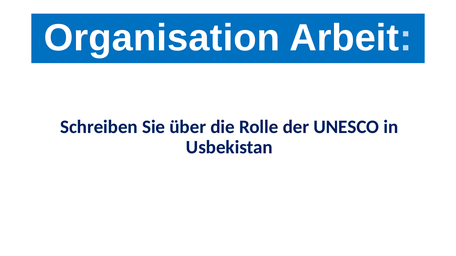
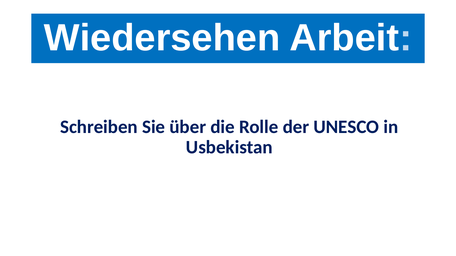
Organisation: Organisation -> Wiedersehen
